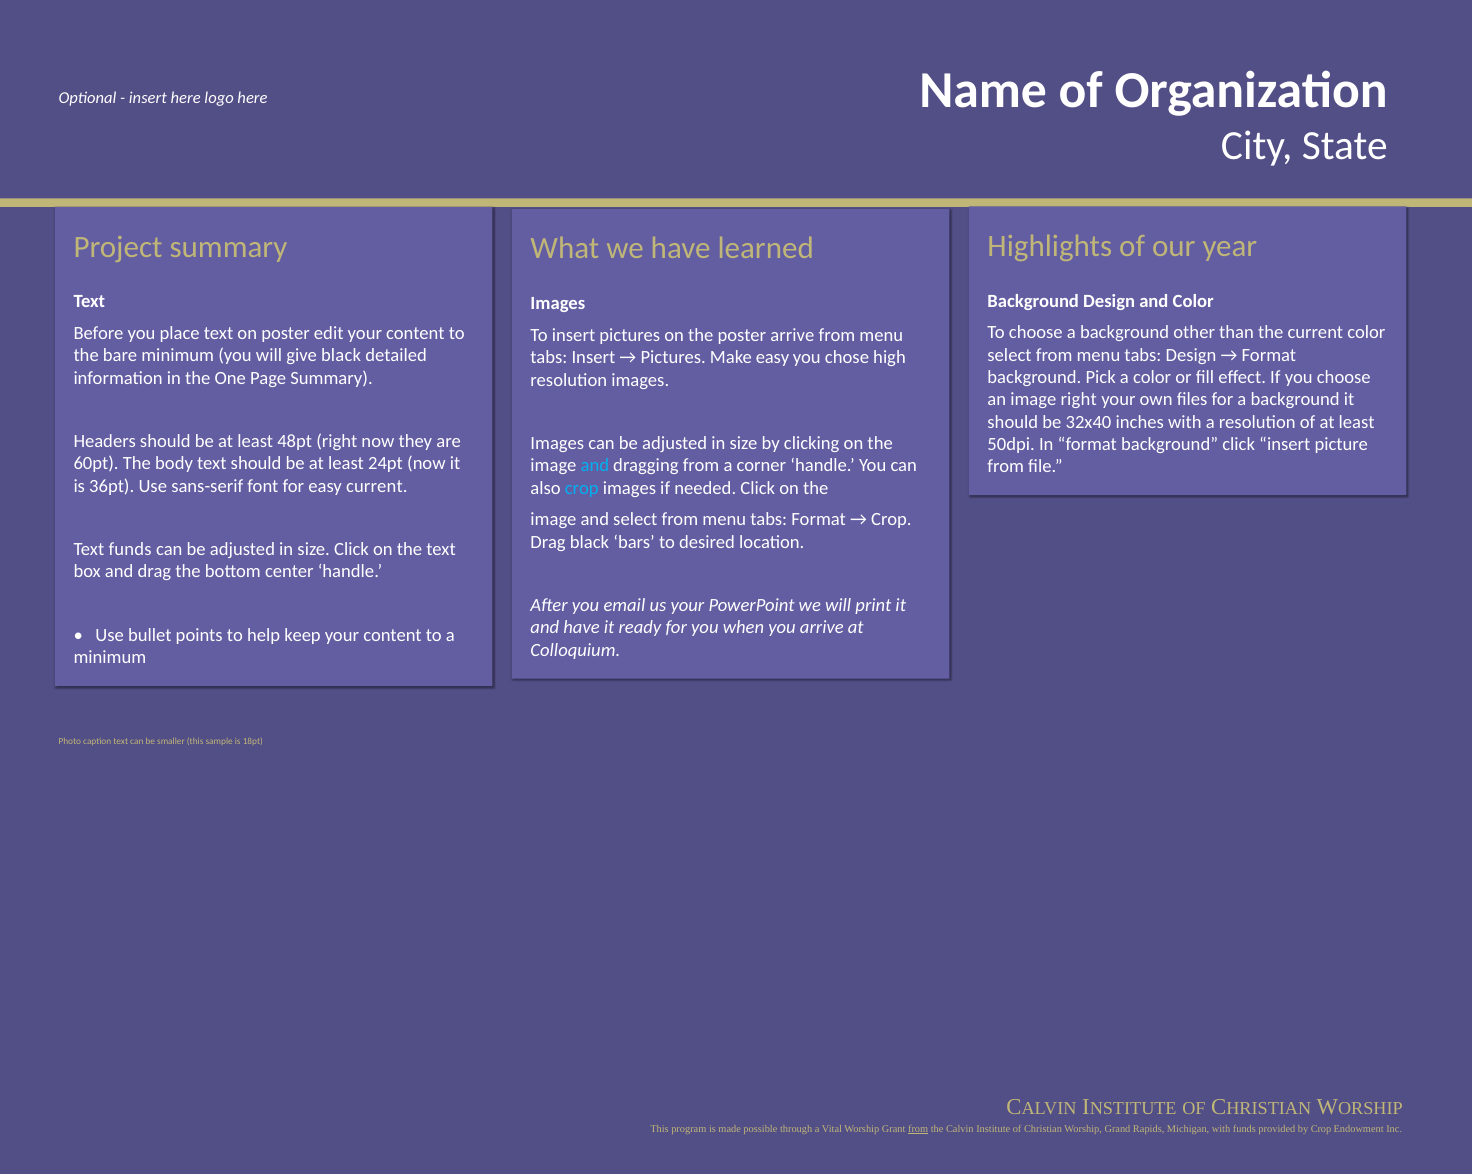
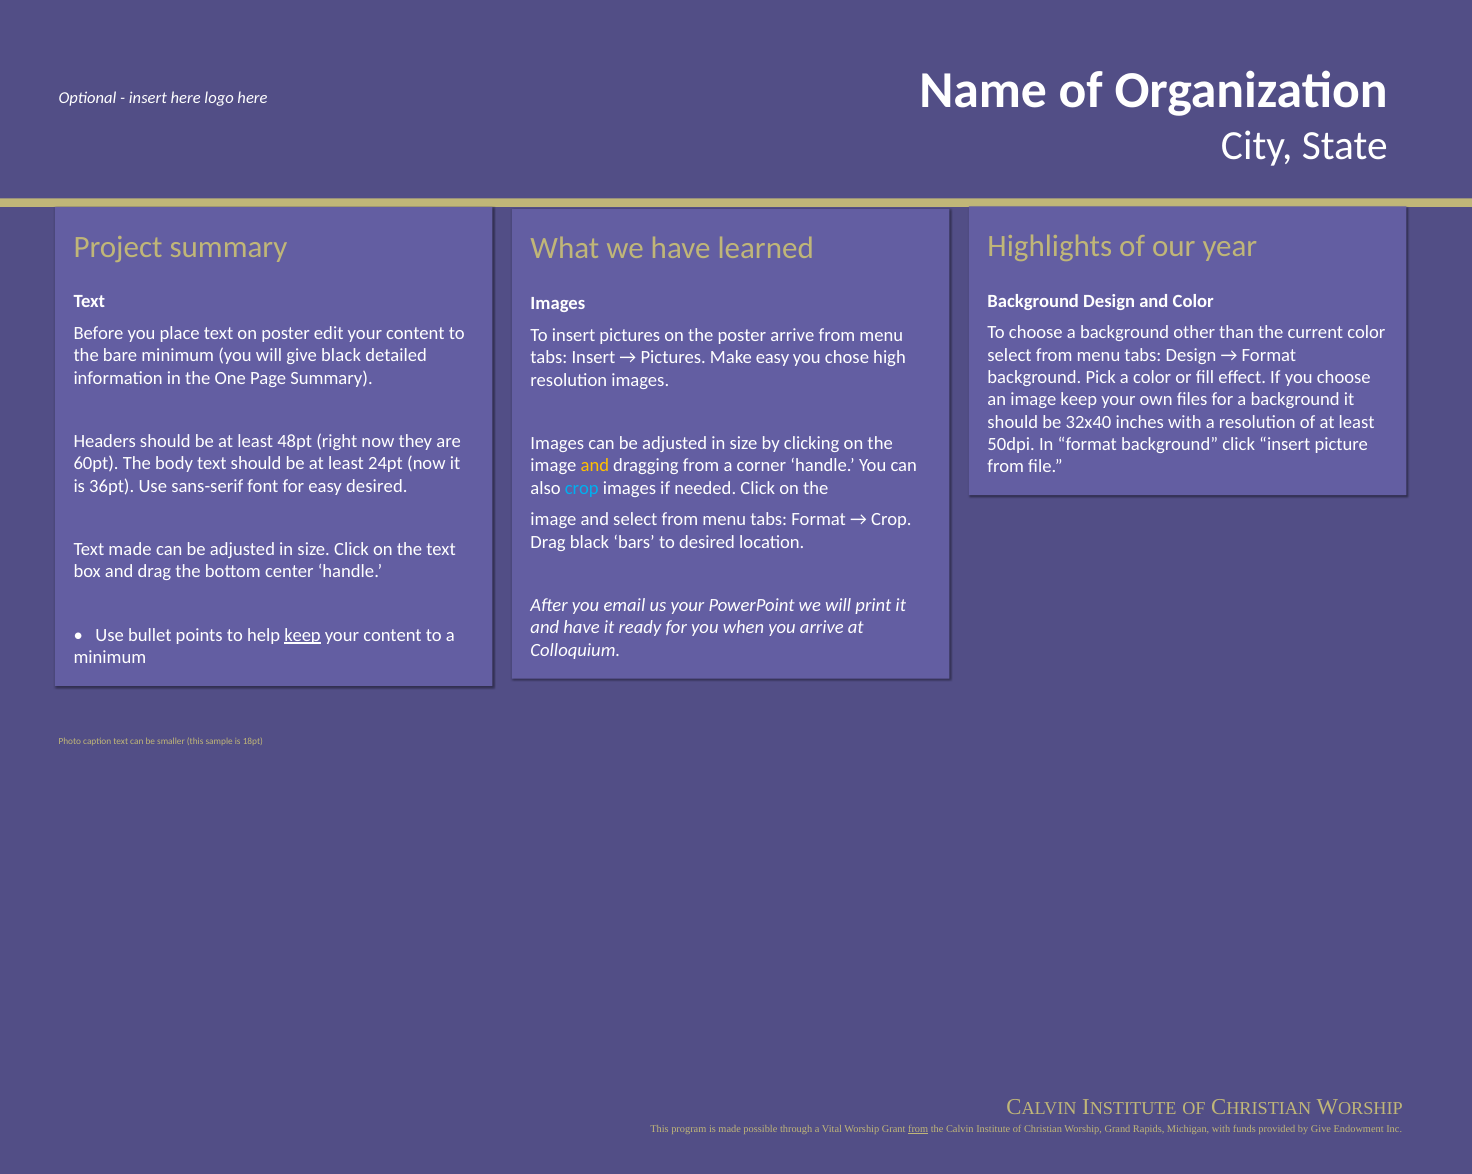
image right: right -> keep
and at (595, 466) colour: light blue -> yellow
easy current: current -> desired
Text funds: funds -> made
keep at (303, 635) underline: none -> present
by Crop: Crop -> Give
